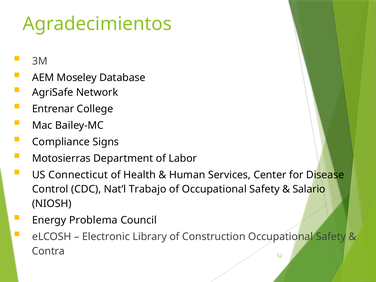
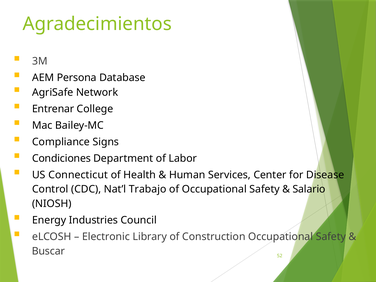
Moseley: Moseley -> Persona
Motosierras: Motosierras -> Condiciones
Problema: Problema -> Industries
Contra: Contra -> Buscar
